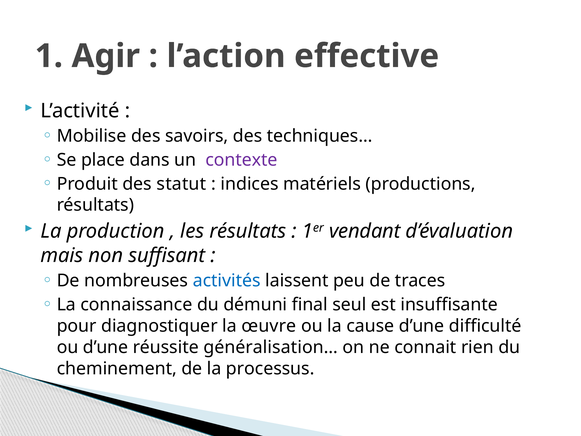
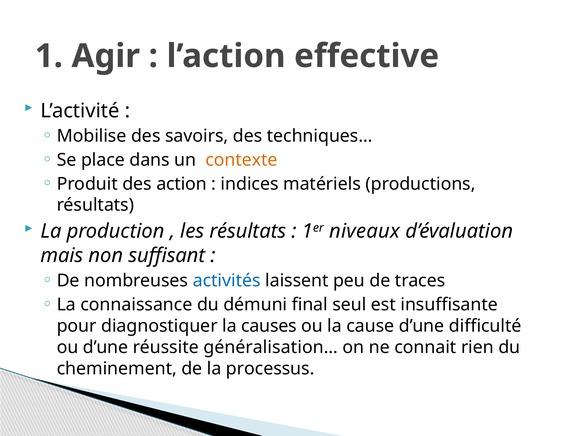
contexte colour: purple -> orange
statut: statut -> action
vendant: vendant -> niveaux
œuvre: œuvre -> causes
